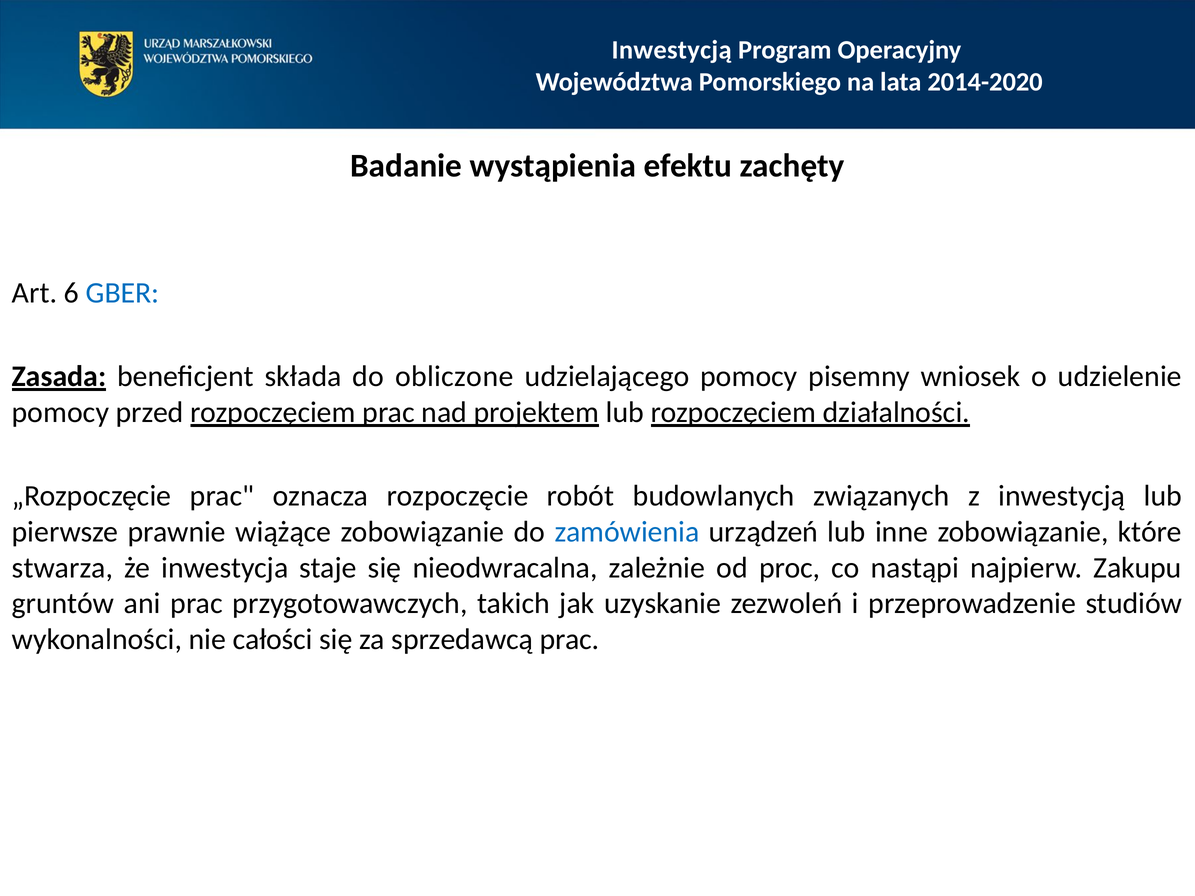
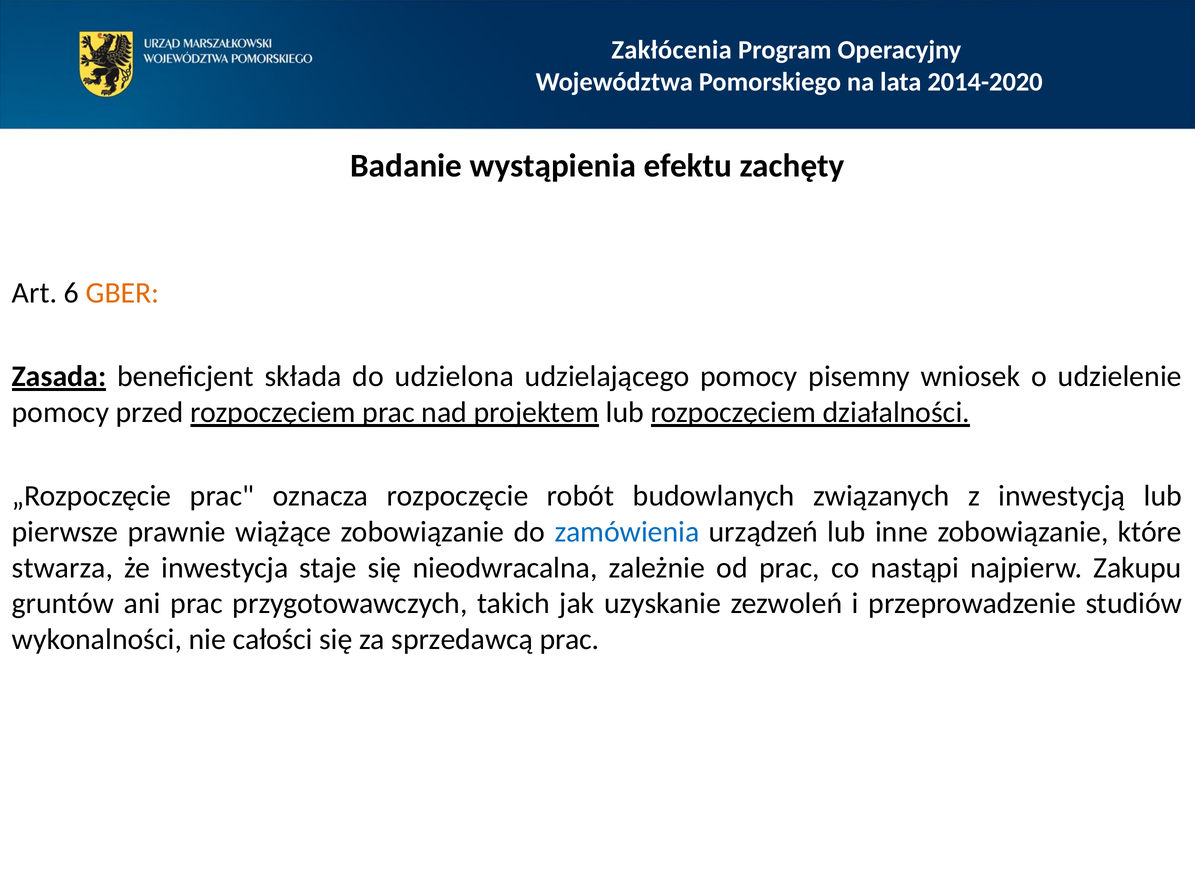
Inwestycją at (672, 50): Inwestycją -> Zakłócenia
GBER colour: blue -> orange
obliczone: obliczone -> udzielona
od proc: proc -> prac
